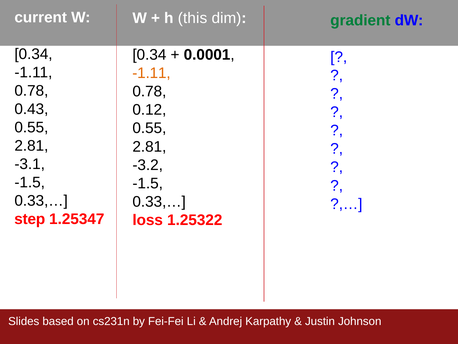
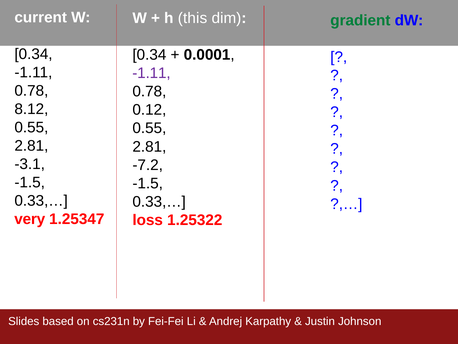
-1.11 at (151, 73) colour: orange -> purple
0.43: 0.43 -> 8.12
-3.2: -3.2 -> -7.2
step: step -> very
